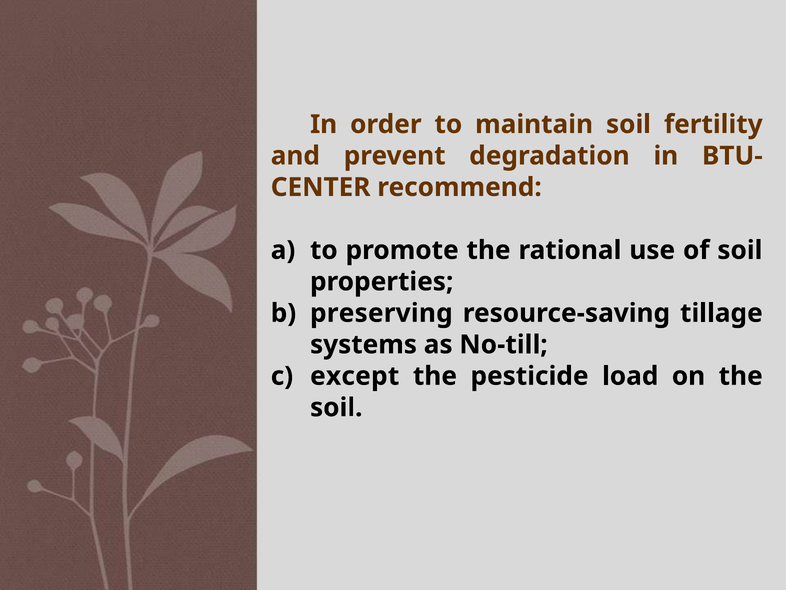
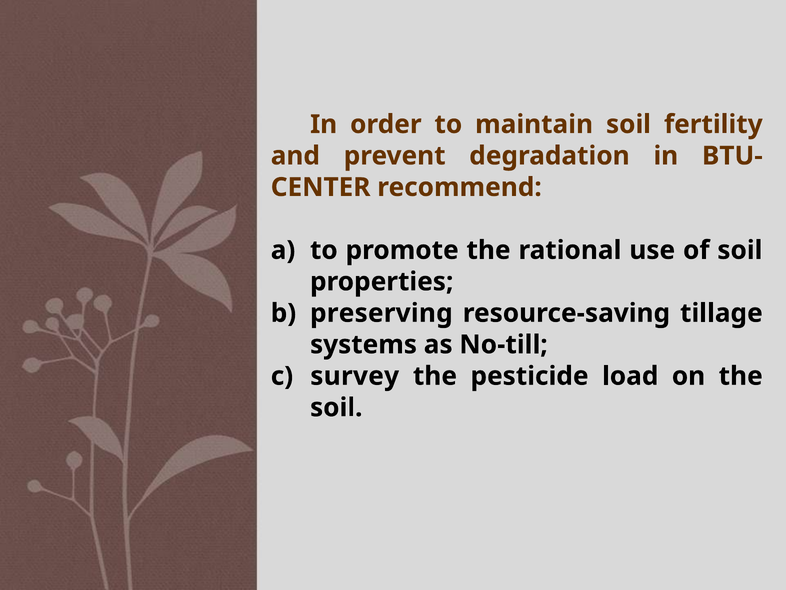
except: except -> survey
